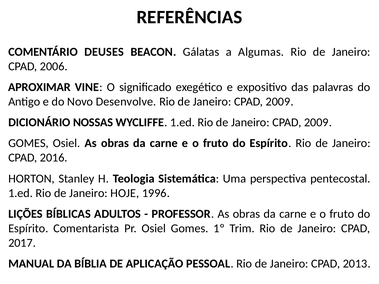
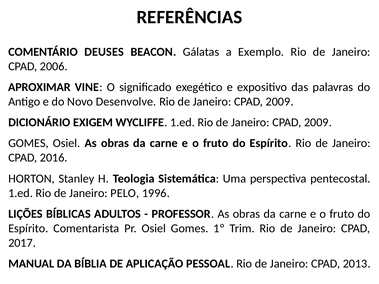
Algumas: Algumas -> Exemplo
NOSSAS: NOSSAS -> EXIGEM
HOJE: HOJE -> PELO
